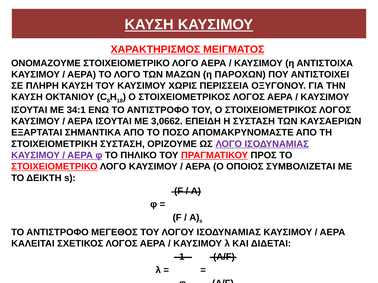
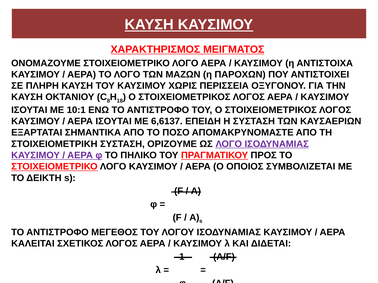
34:1: 34:1 -> 10:1
3,0662: 3,0662 -> 6,6137
